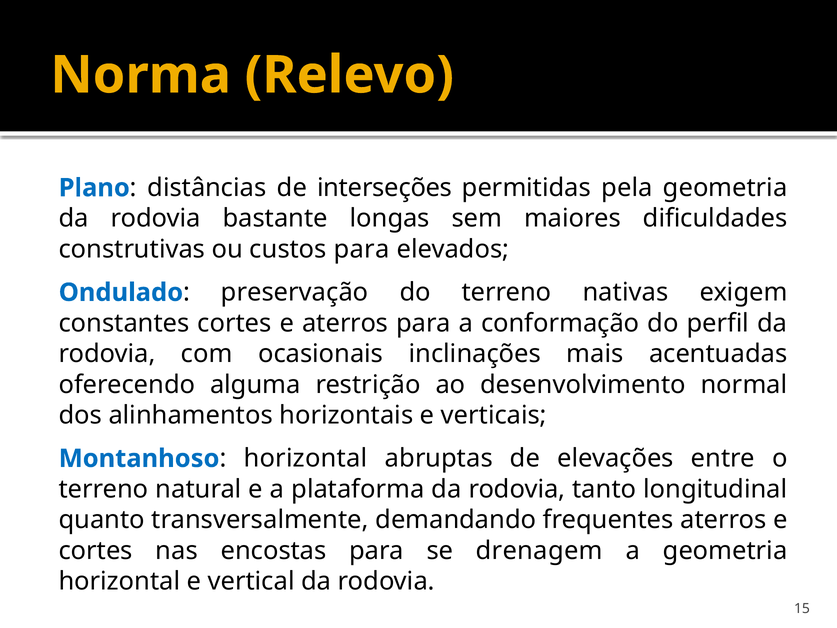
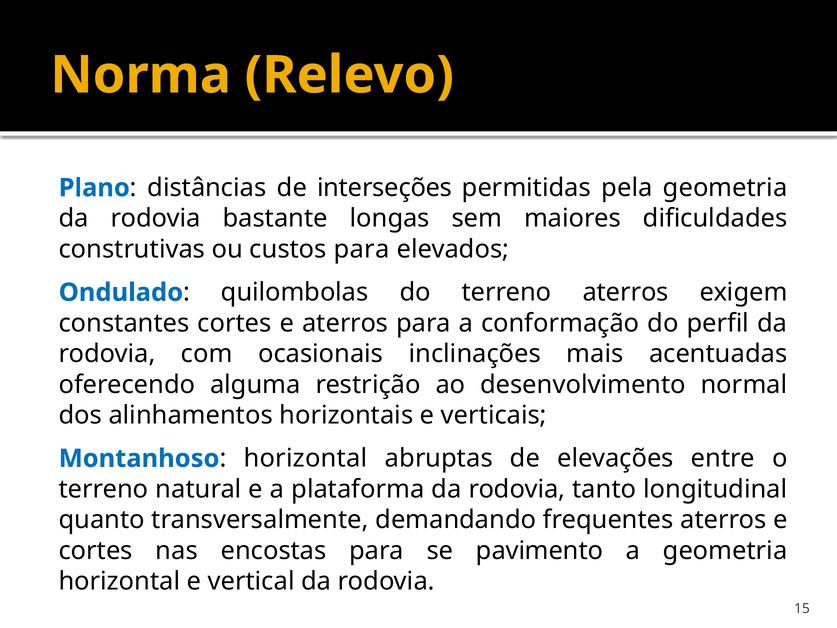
preservação: preservação -> quilombolas
terreno nativas: nativas -> aterros
drenagem: drenagem -> pavimento
